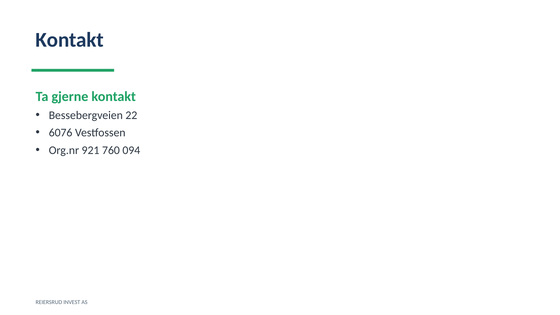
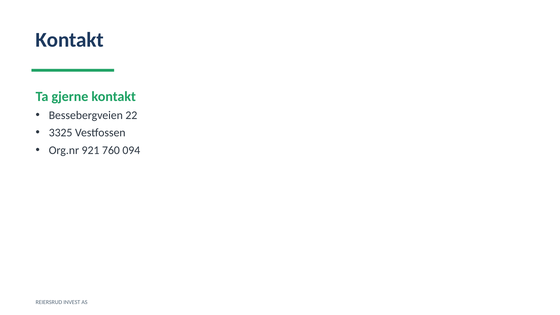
6076: 6076 -> 3325
